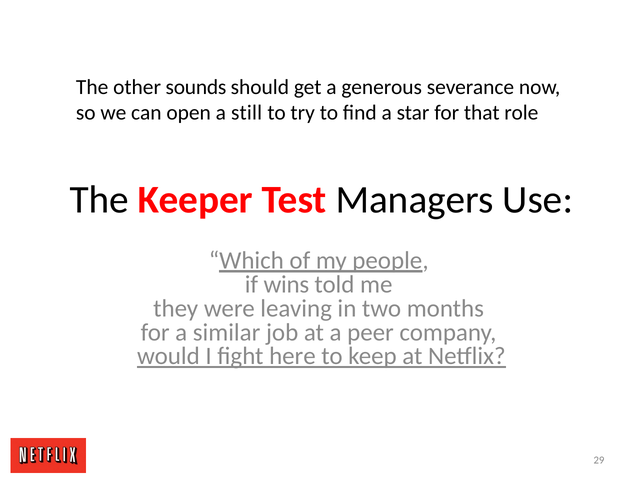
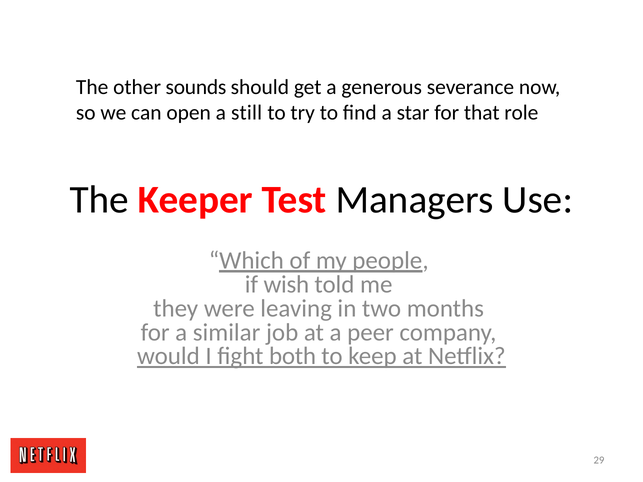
wins: wins -> wish
here: here -> both
